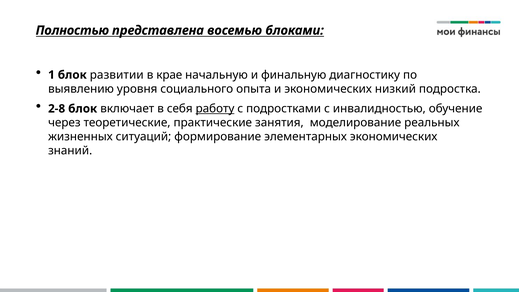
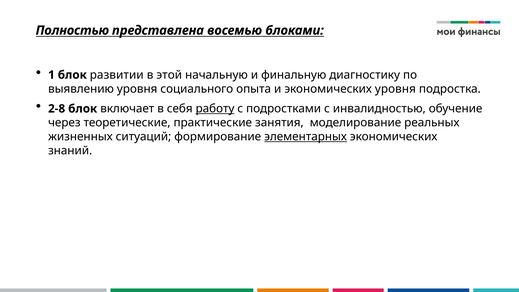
крае: крае -> этой
экономических низкий: низкий -> уровня
элементарных underline: none -> present
